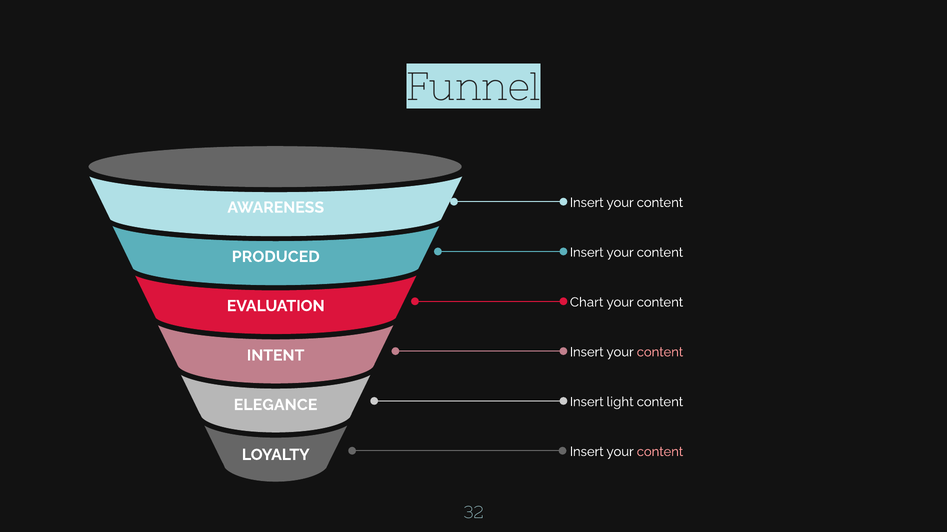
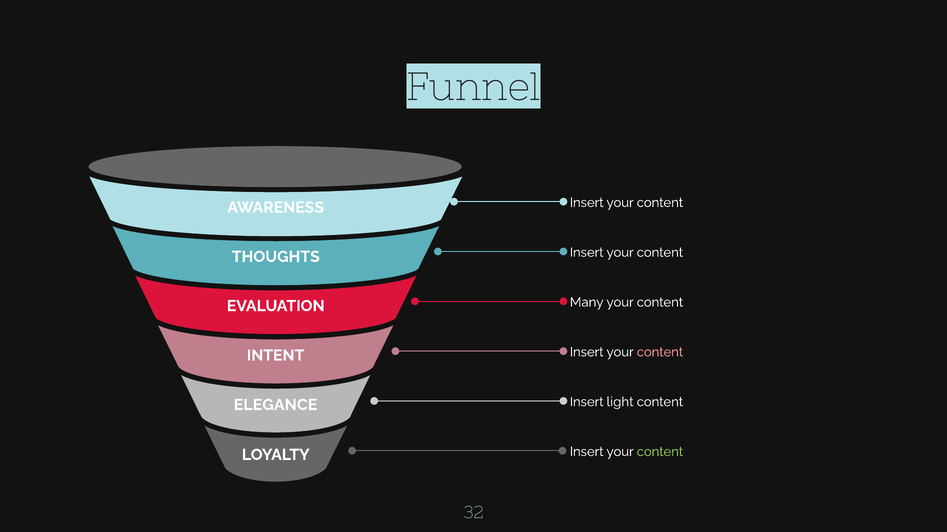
PRODUCED: PRODUCED -> THOUGHTS
Chart: Chart -> Many
content at (660, 452) colour: pink -> light green
